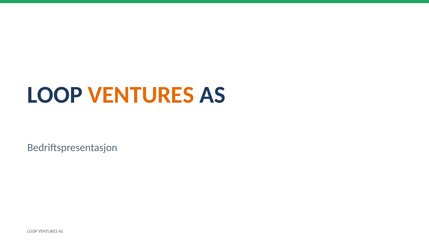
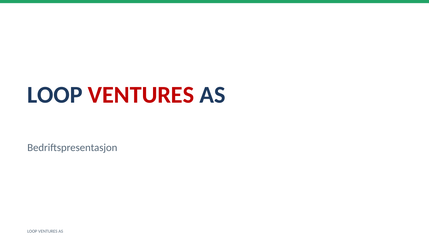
VENTURES at (141, 95) colour: orange -> red
